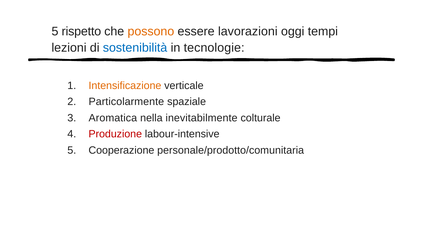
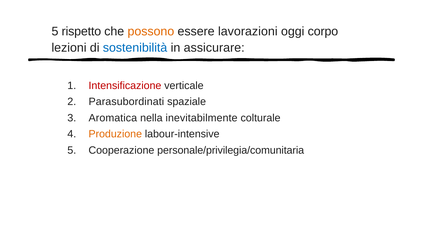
tempi: tempi -> corpo
tecnologie: tecnologie -> assicurare
Intensificazione colour: orange -> red
Particolarmente: Particolarmente -> Parasubordinati
Produzione colour: red -> orange
personale/prodotto/comunitaria: personale/prodotto/comunitaria -> personale/privilegia/comunitaria
